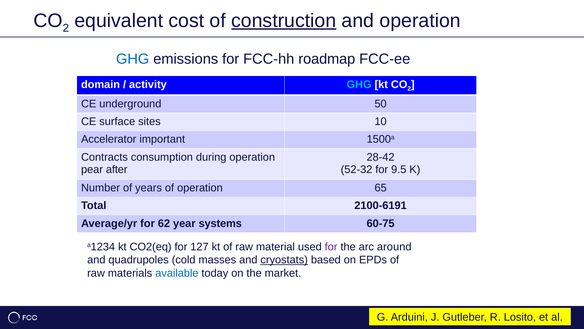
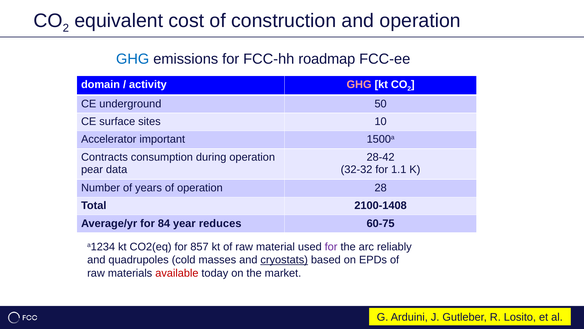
construction underline: present -> none
GHG at (359, 84) colour: light blue -> pink
after: after -> data
52-32: 52-32 -> 32-32
9.5: 9.5 -> 1.1
65: 65 -> 28
2100-6191: 2100-6191 -> 2100-1408
62: 62 -> 84
systems: systems -> reduces
127: 127 -> 857
around: around -> reliably
available colour: blue -> red
